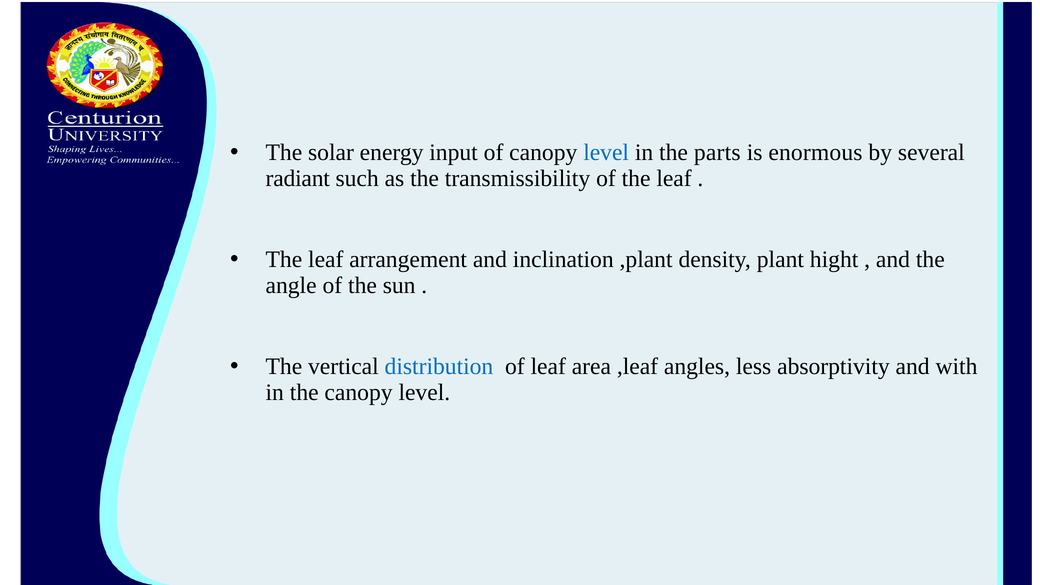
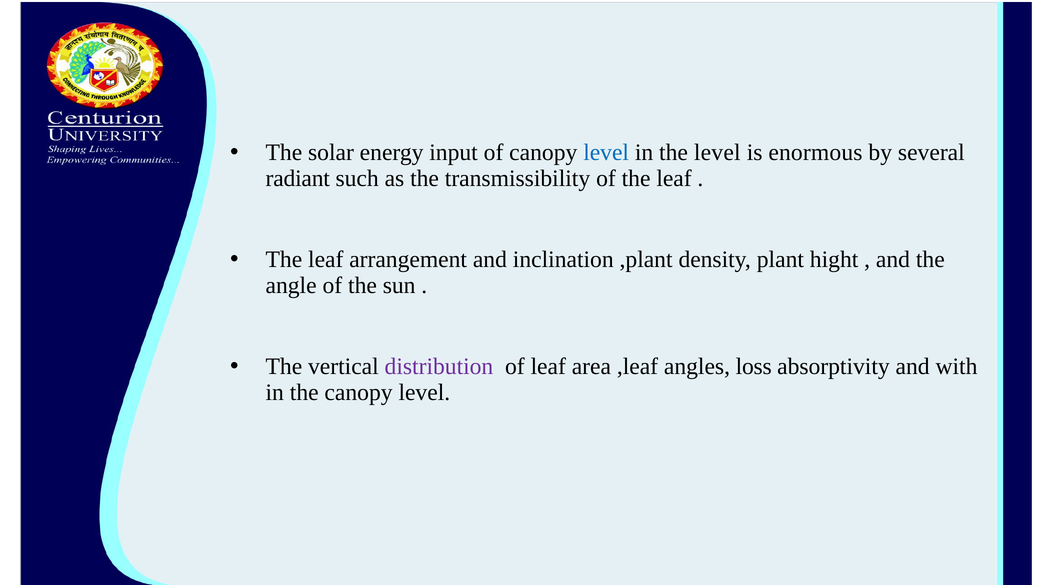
the parts: parts -> level
distribution colour: blue -> purple
less: less -> loss
